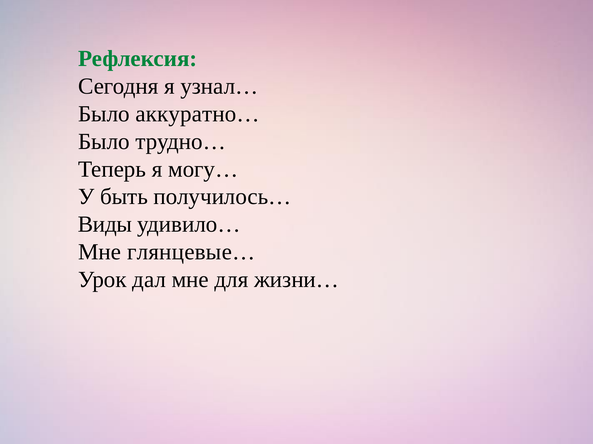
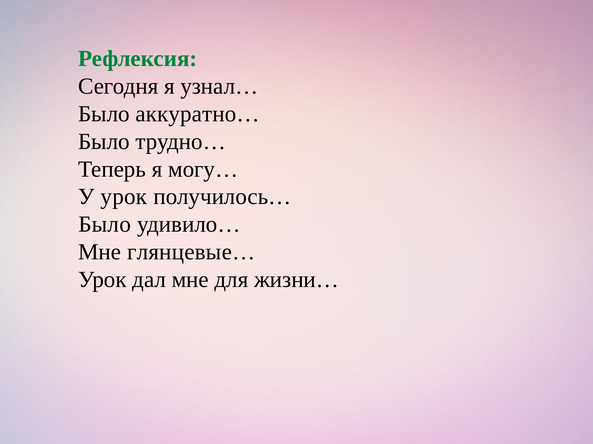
У быть: быть -> урок
Виды at (105, 225): Виды -> Было
